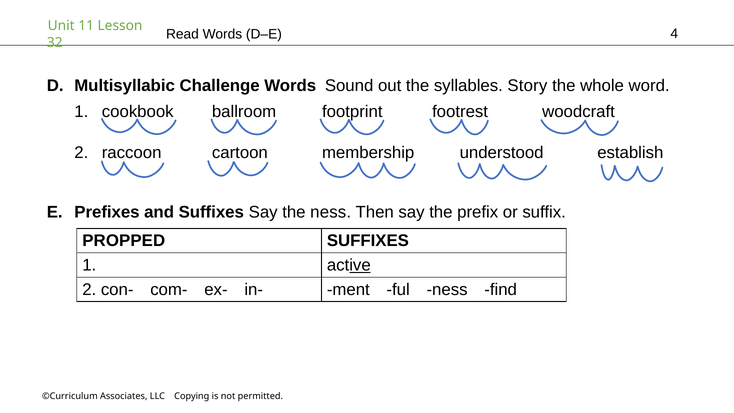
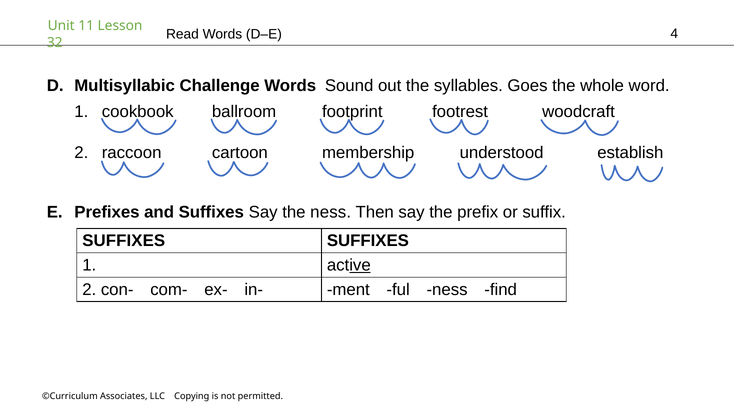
Story: Story -> Goes
PROPPED at (124, 241): PROPPED -> SUFFIXES
